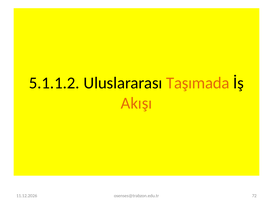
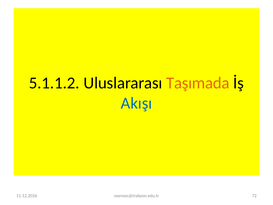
Akışı colour: orange -> blue
